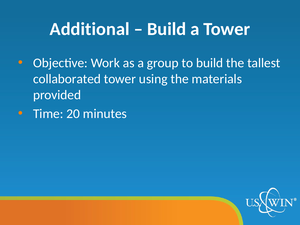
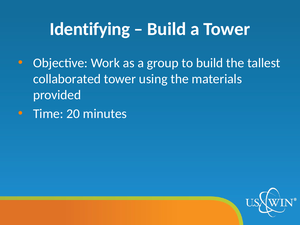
Additional: Additional -> Identifying
